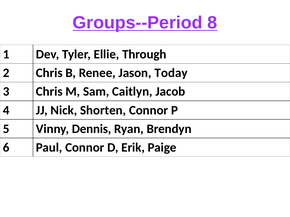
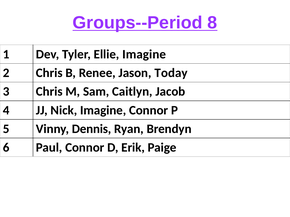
Ellie Through: Through -> Imagine
Nick Shorten: Shorten -> Imagine
